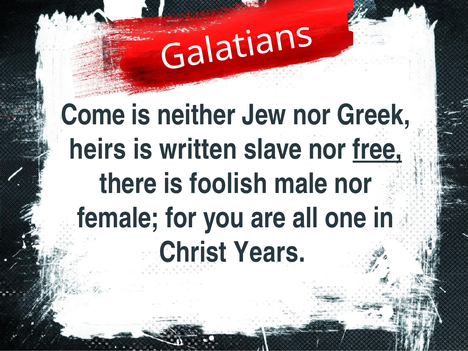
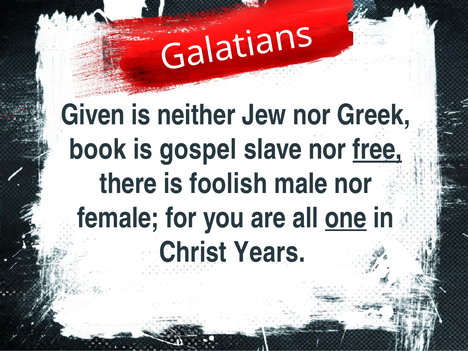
Come: Come -> Given
heirs: heirs -> book
written: written -> gospel
one underline: none -> present
